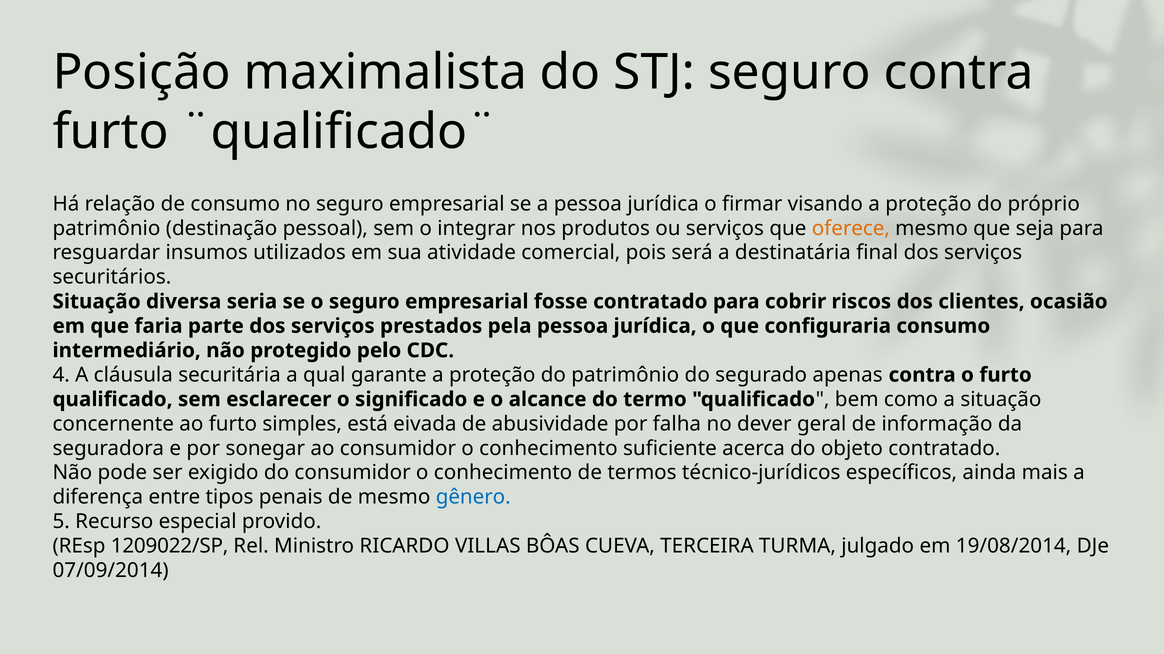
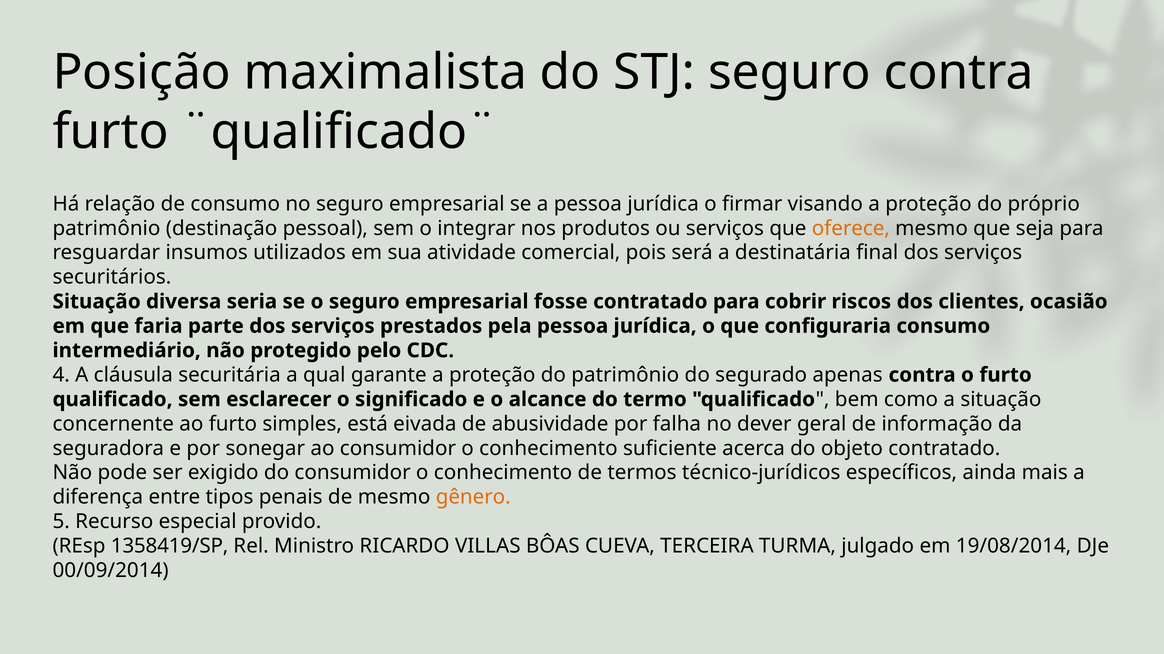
gênero colour: blue -> orange
1209022/SP: 1209022/SP -> 1358419/SP
07/09/2014: 07/09/2014 -> 00/09/2014
